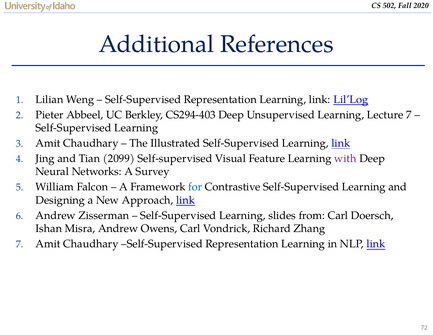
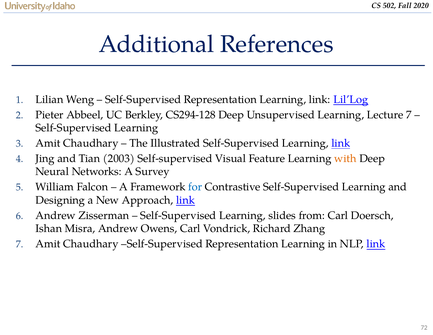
CS294-403: CS294-403 -> CS294-128
2099: 2099 -> 2003
with colour: purple -> orange
